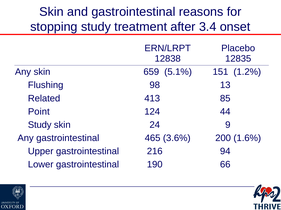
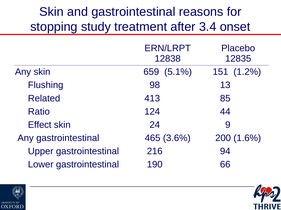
Point: Point -> Ratio
Study at (40, 125): Study -> Effect
